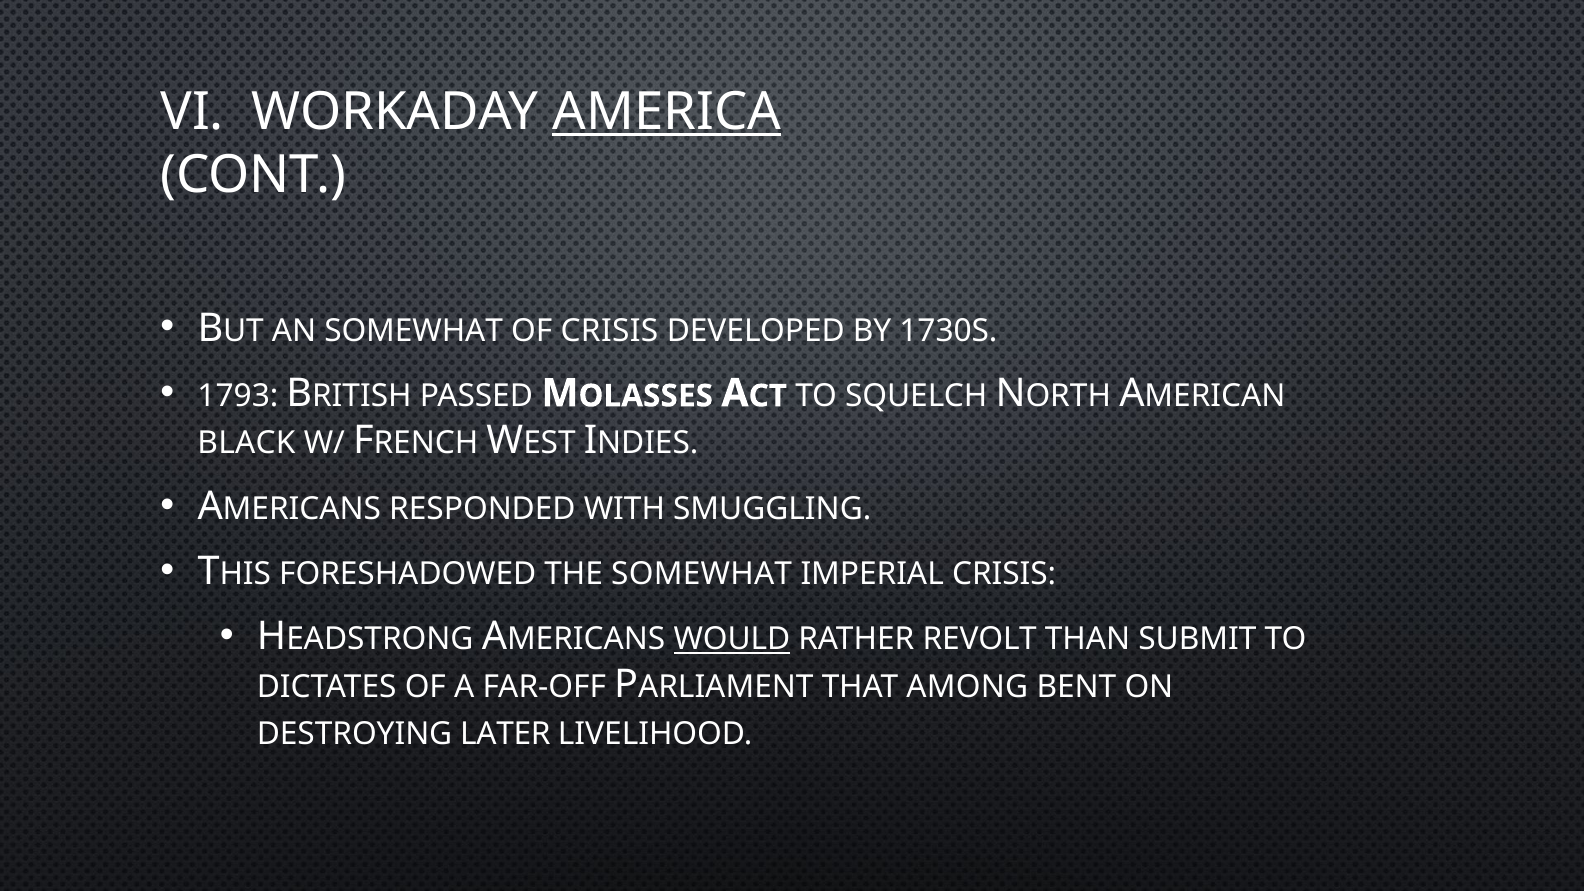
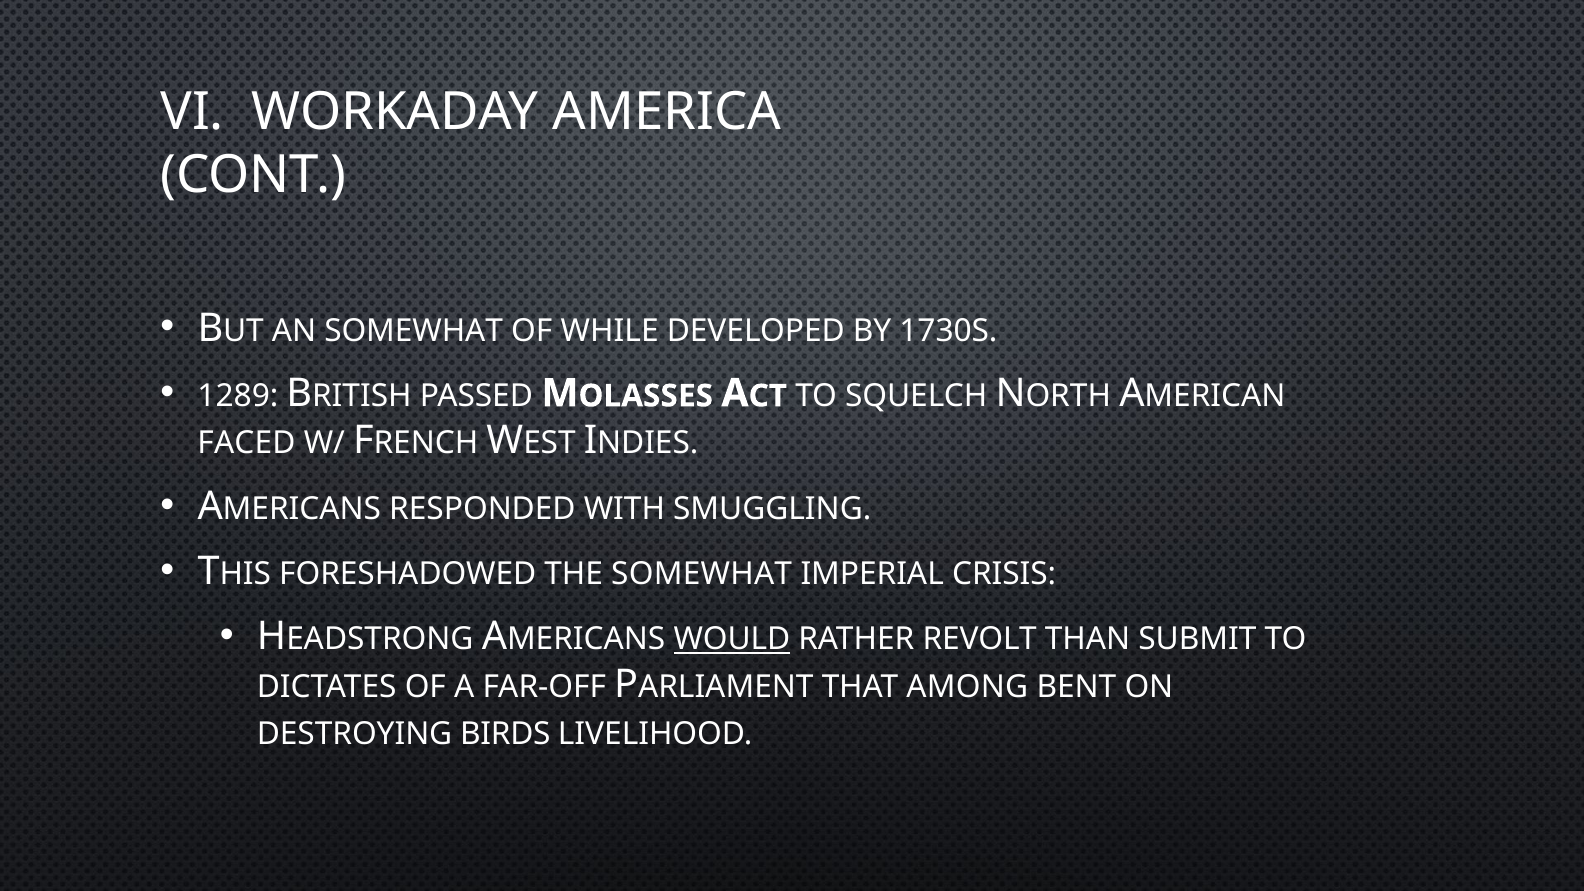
AMERICA underline: present -> none
OF CRISIS: CRISIS -> WHILE
1793: 1793 -> 1289
BLACK: BLACK -> FACED
LATER: LATER -> BIRDS
